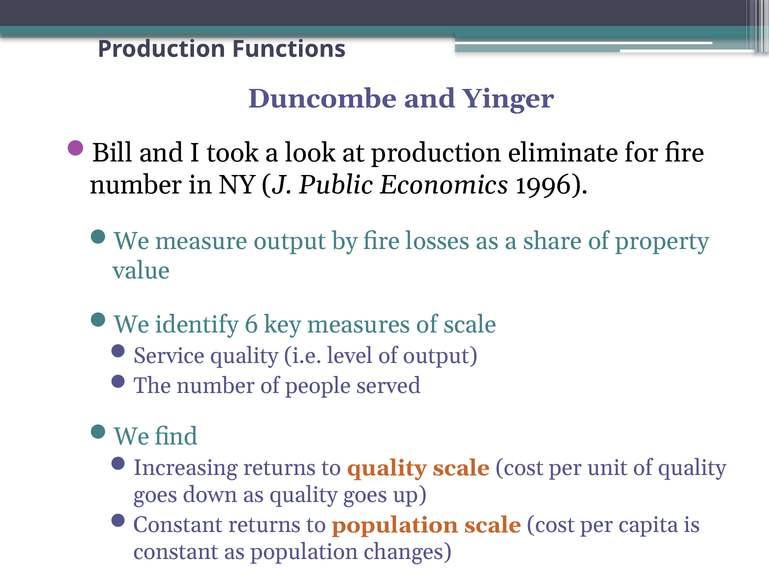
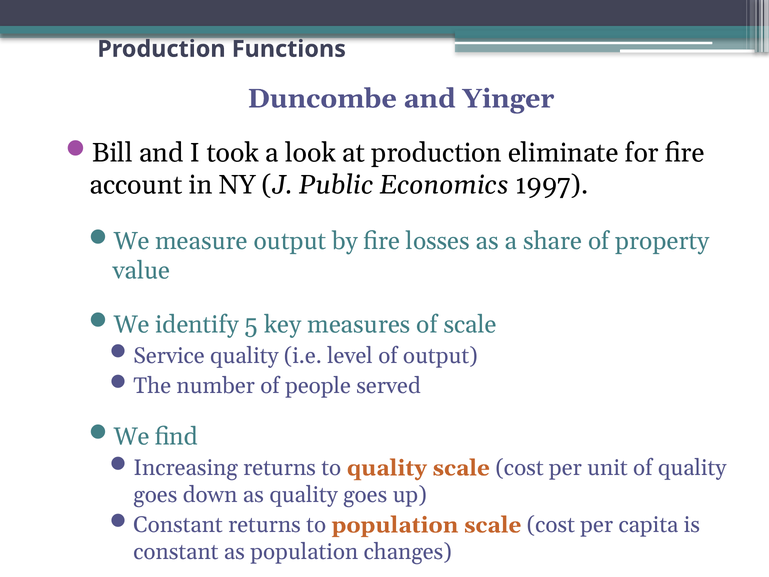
number at (136, 185): number -> account
1996: 1996 -> 1997
6: 6 -> 5
